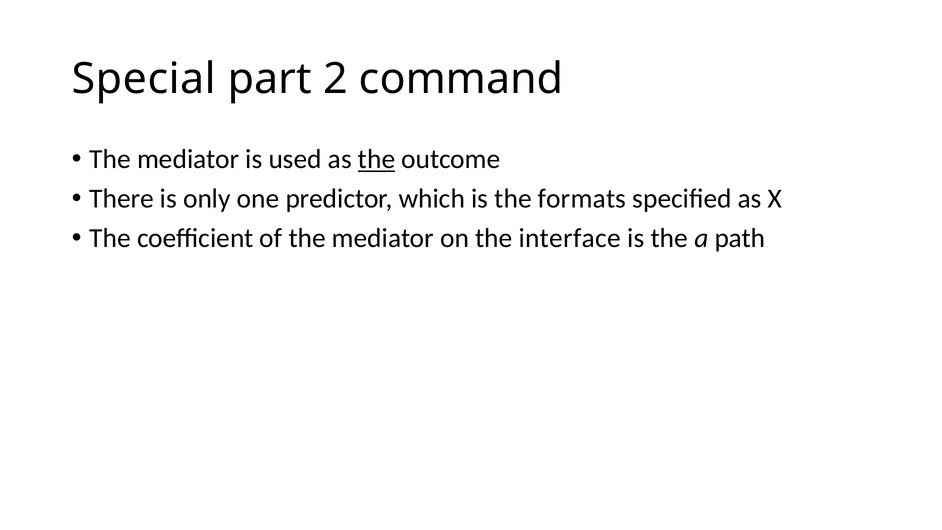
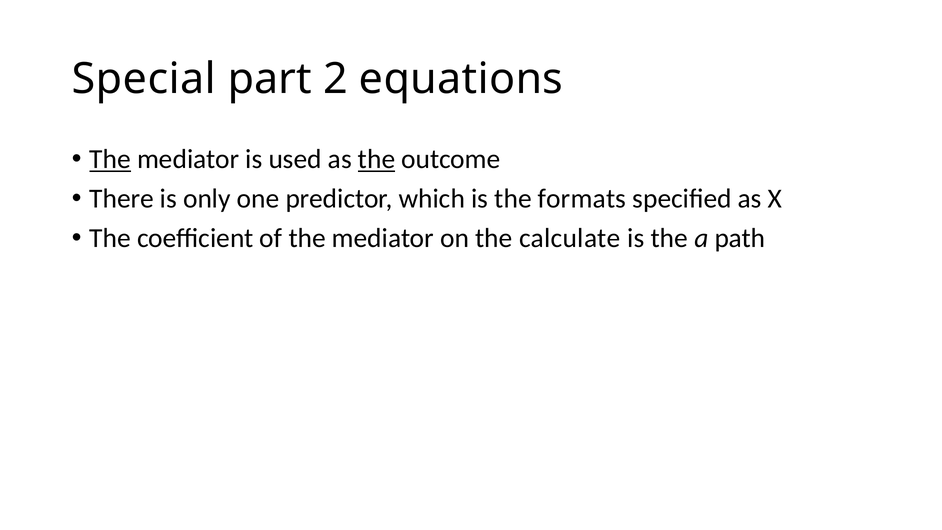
command: command -> equations
The at (110, 159) underline: none -> present
interface: interface -> calculate
